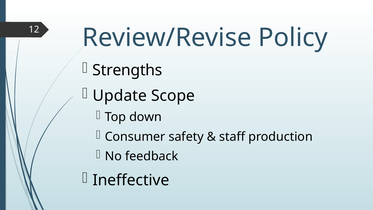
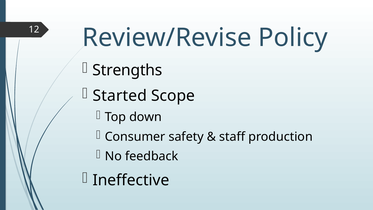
Update: Update -> Started
